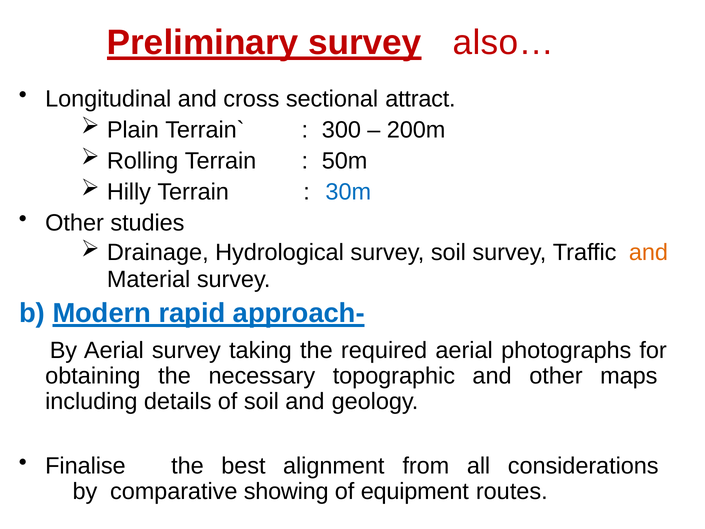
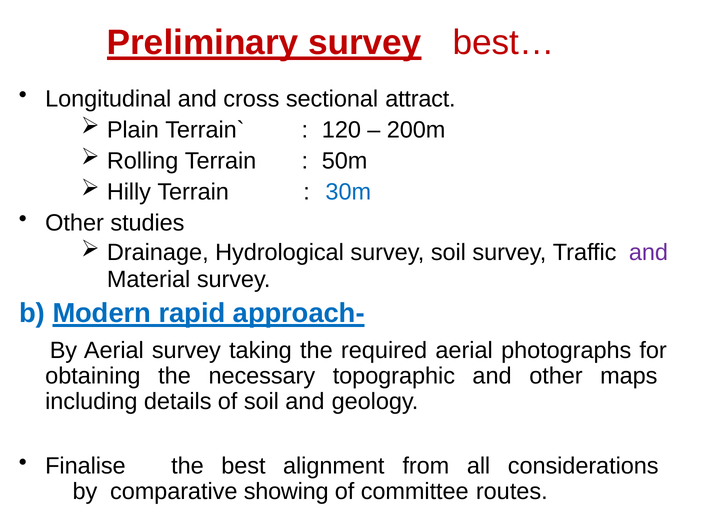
also…: also… -> best…
300: 300 -> 120
and at (648, 253) colour: orange -> purple
equipment: equipment -> committee
